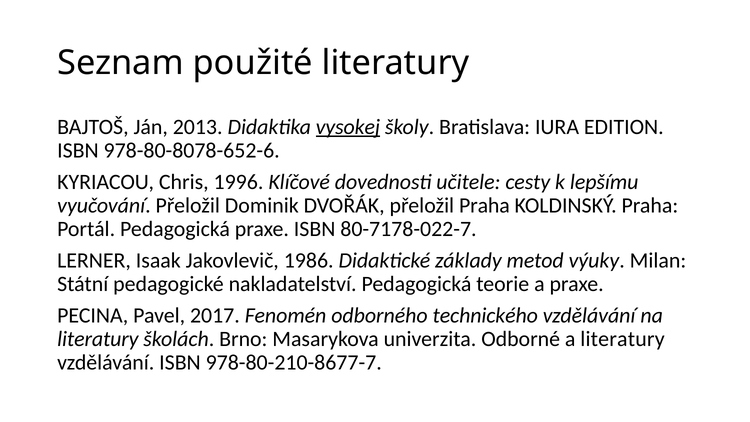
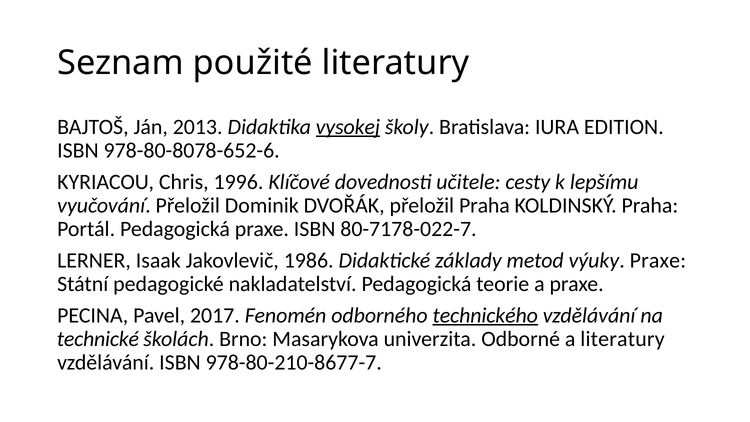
výuky Milan: Milan -> Praxe
technického underline: none -> present
literatury at (98, 339): literatury -> technické
